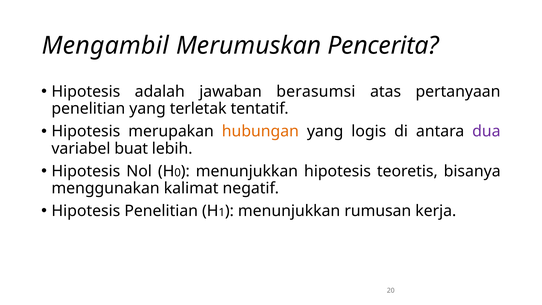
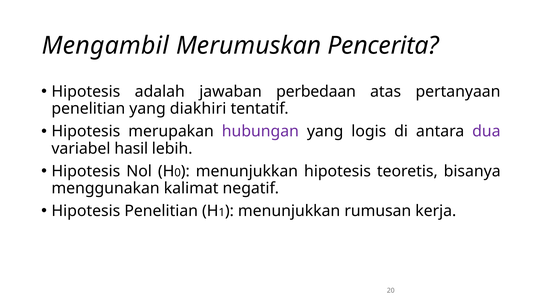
berasumsi: berasumsi -> perbedaan
terletak: terletak -> diakhiri
hubungan colour: orange -> purple
buat: buat -> hasil
